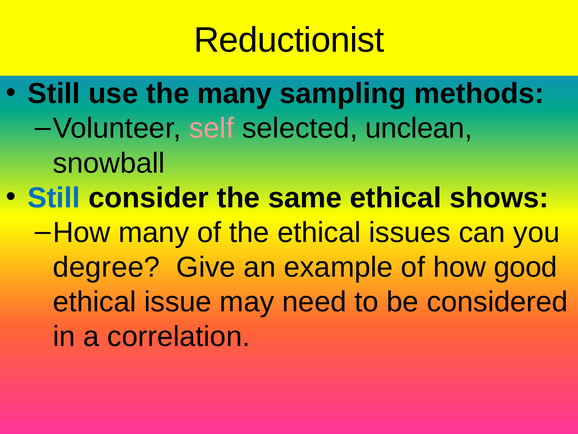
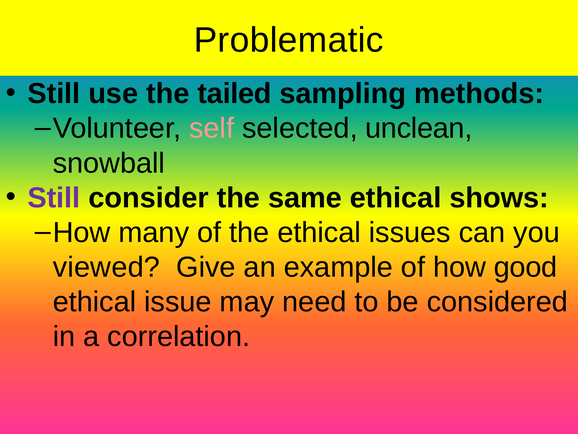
Reductionist: Reductionist -> Problematic
the many: many -> tailed
Still at (54, 198) colour: blue -> purple
degree: degree -> viewed
